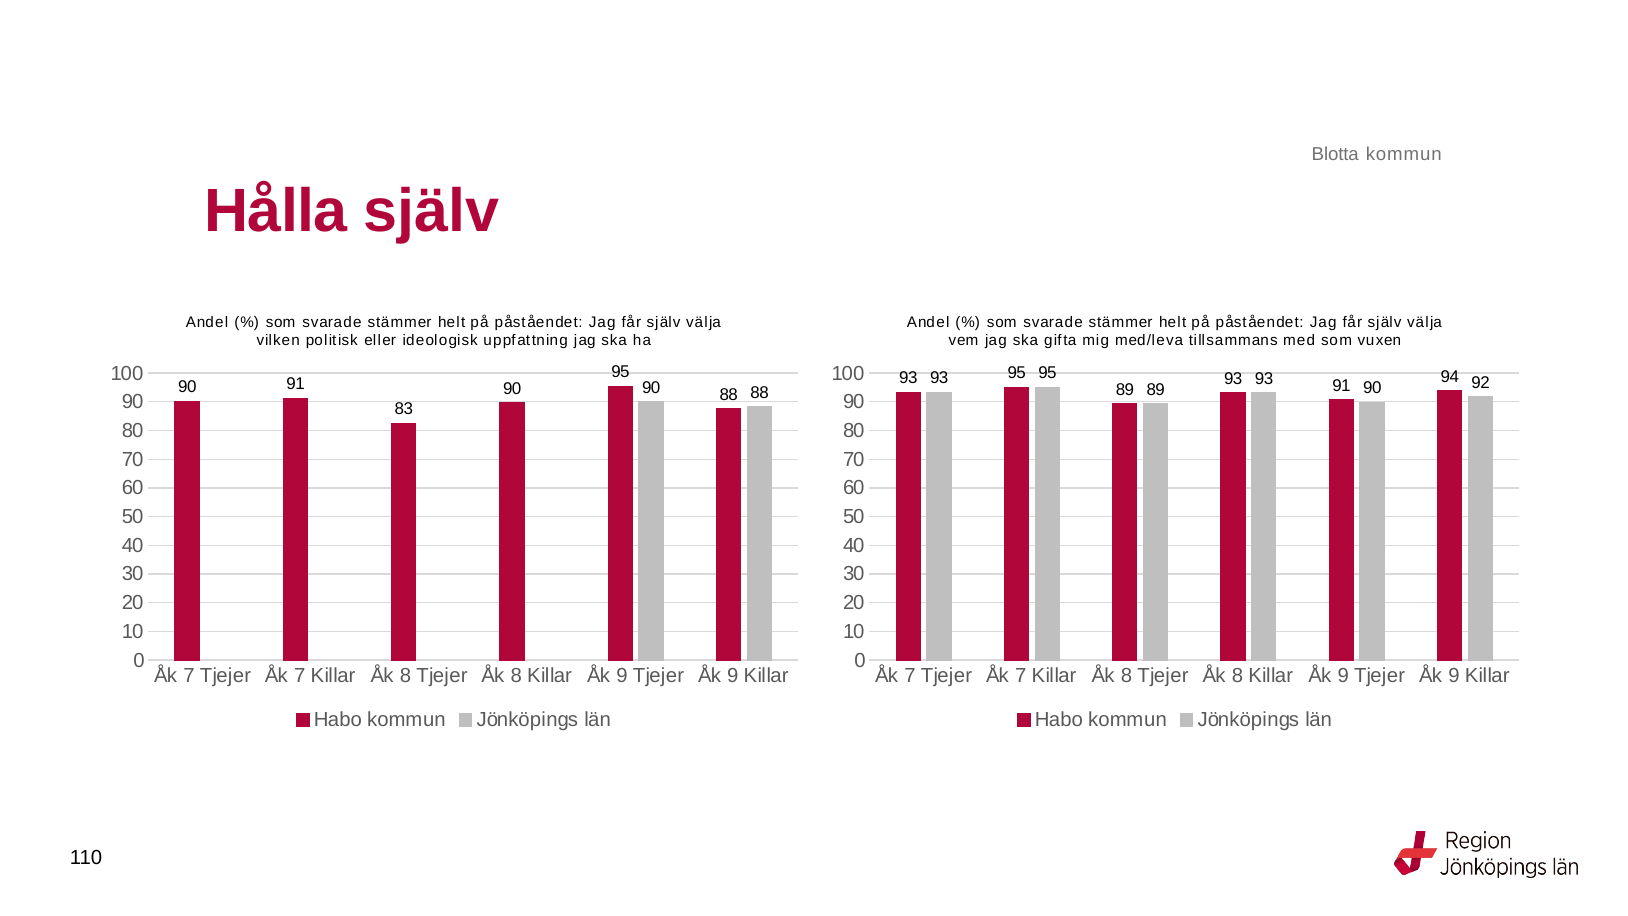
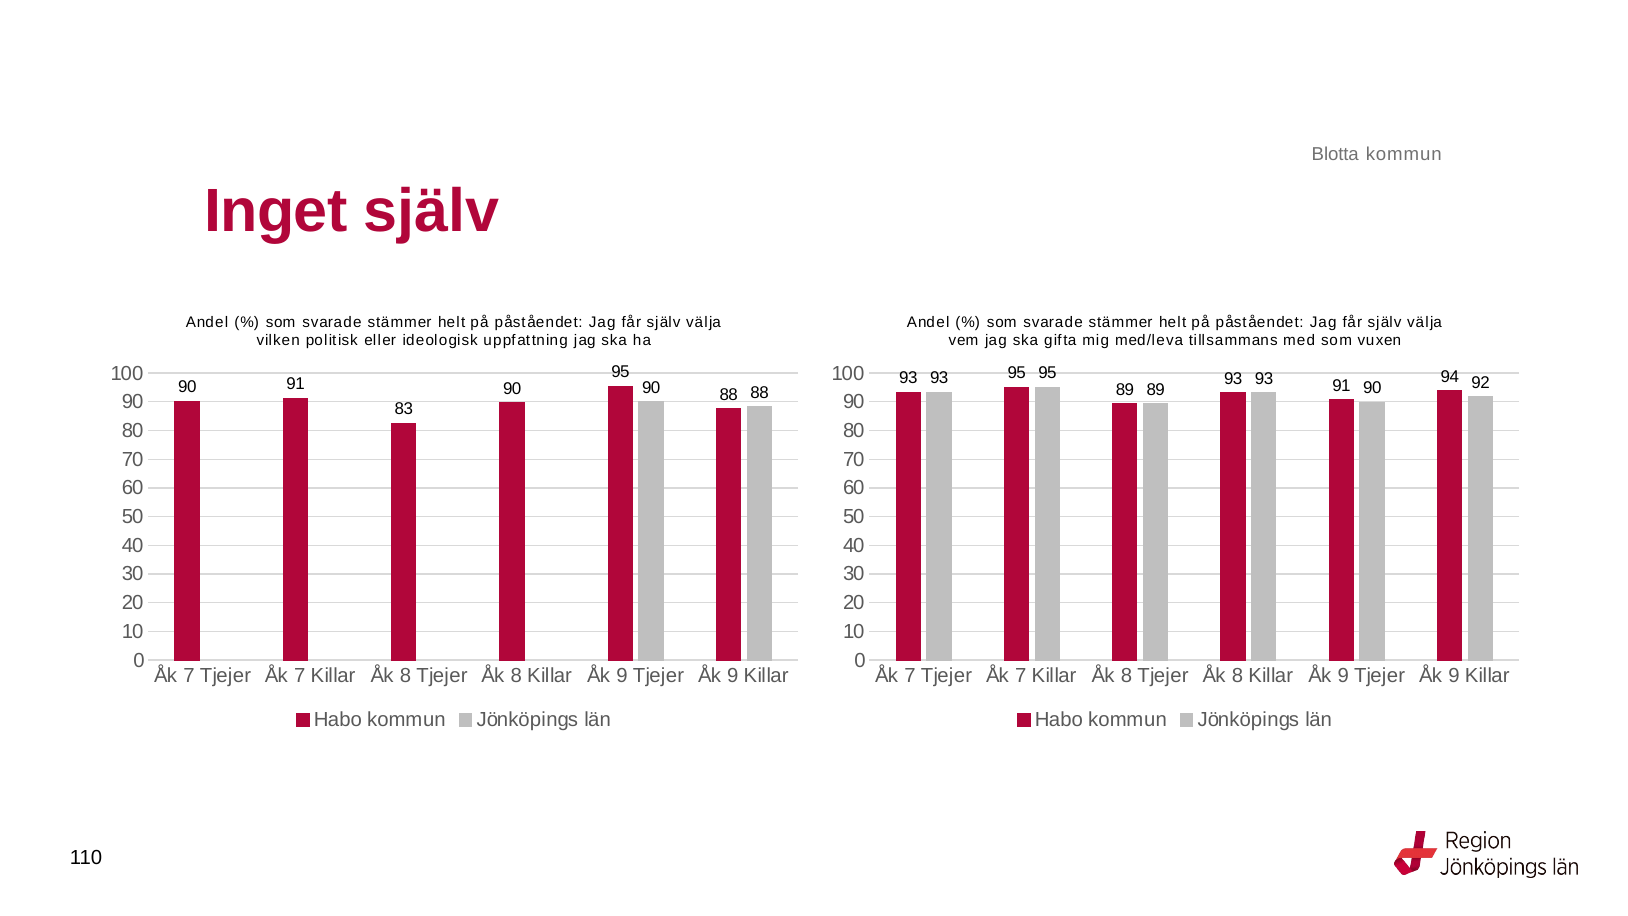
Hålla: Hålla -> Inget
